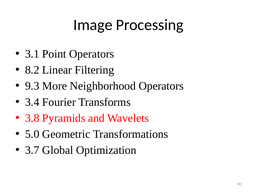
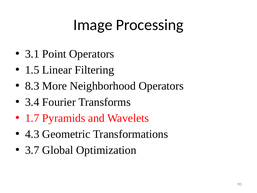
8.2: 8.2 -> 1.5
9.3: 9.3 -> 8.3
3.8: 3.8 -> 1.7
5.0: 5.0 -> 4.3
